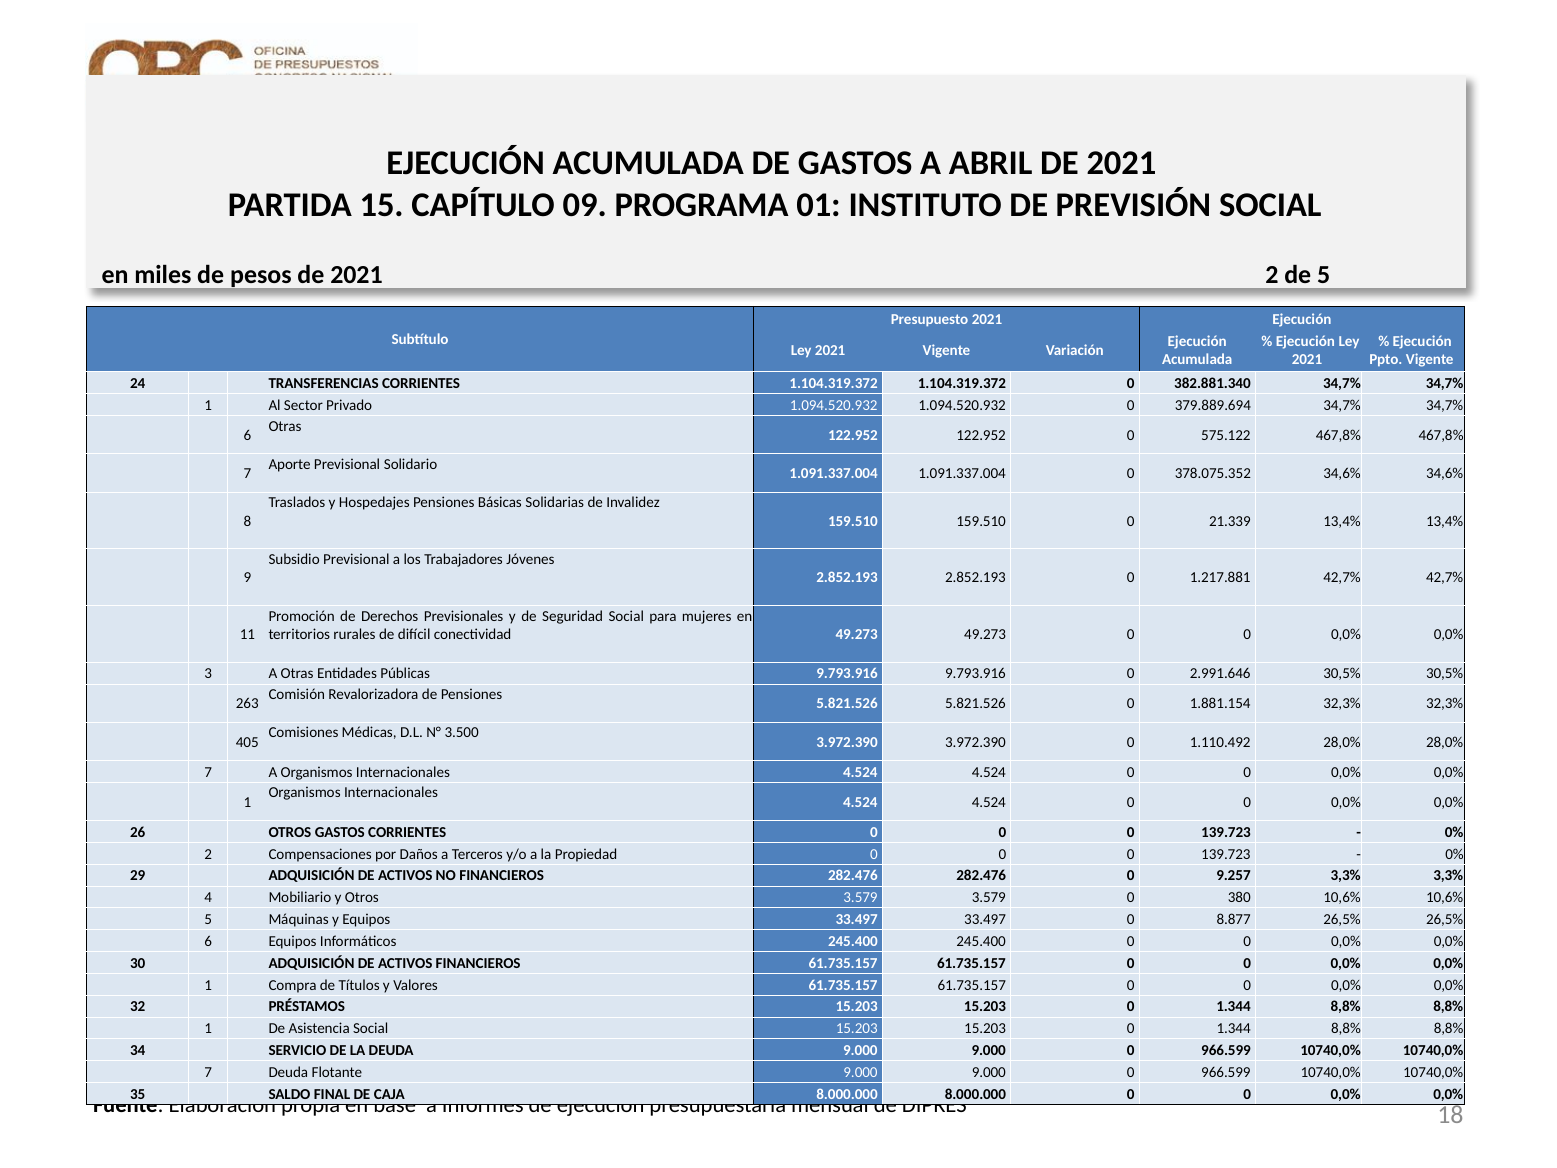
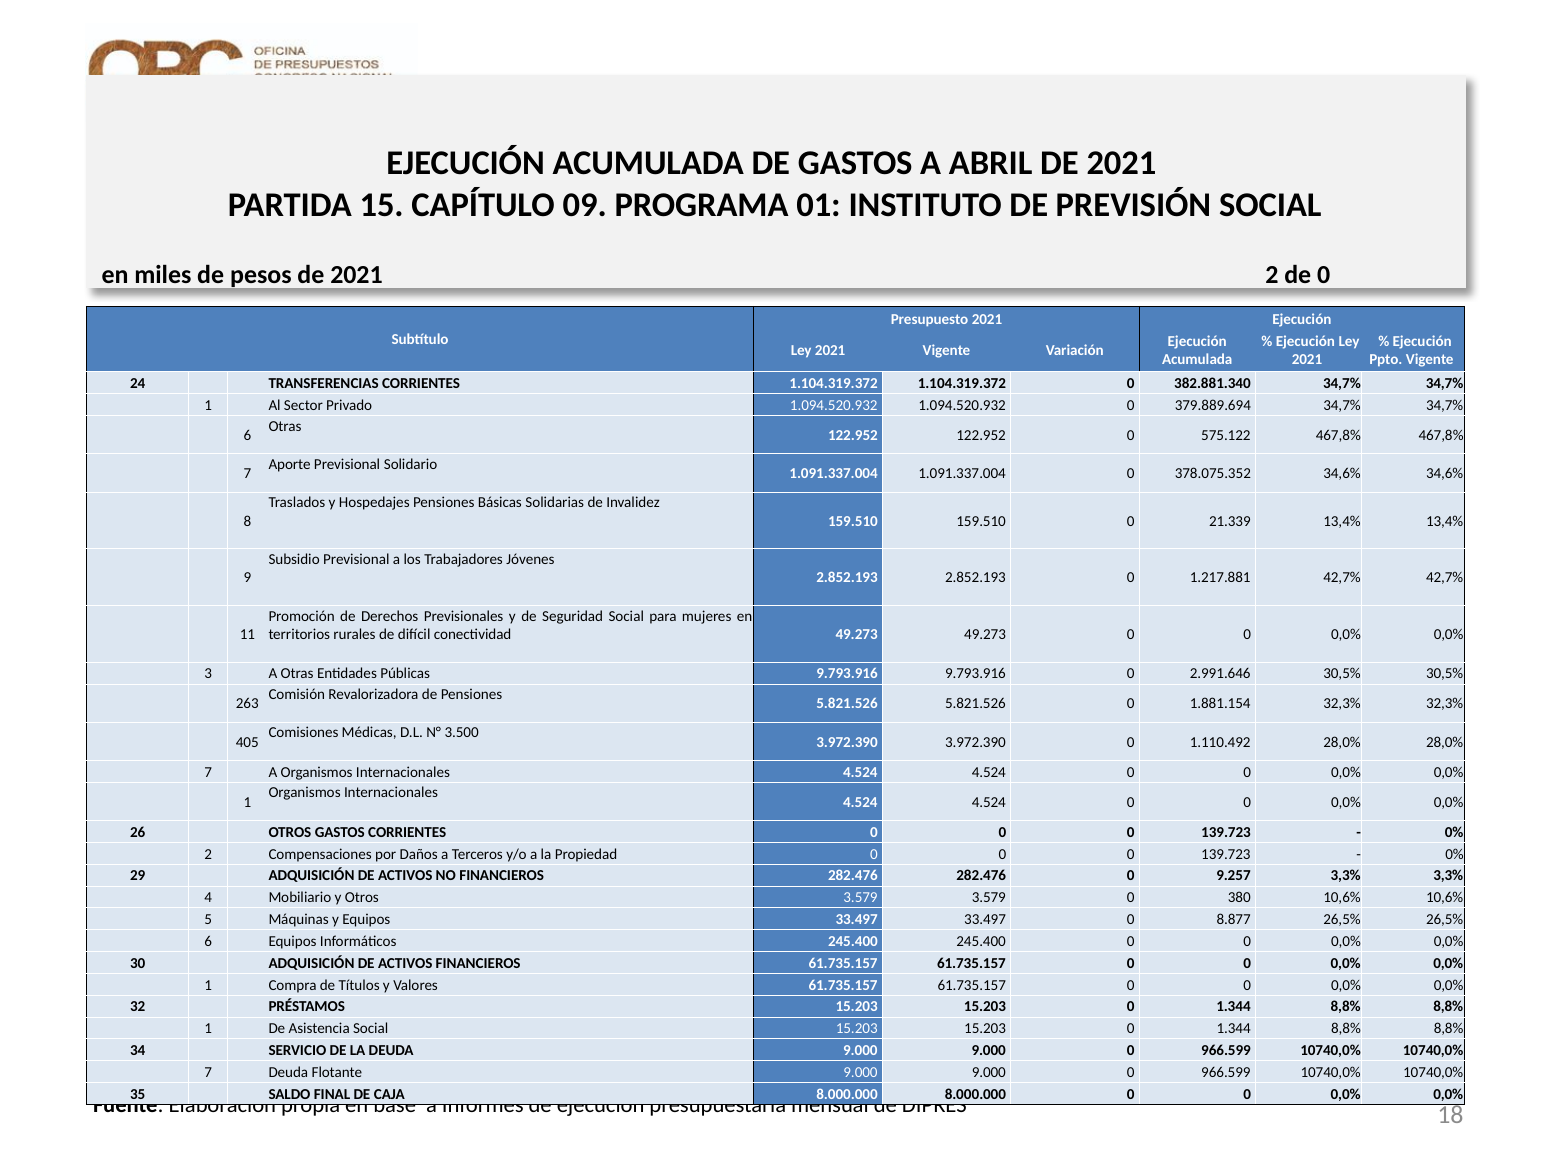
de 5: 5 -> 0
